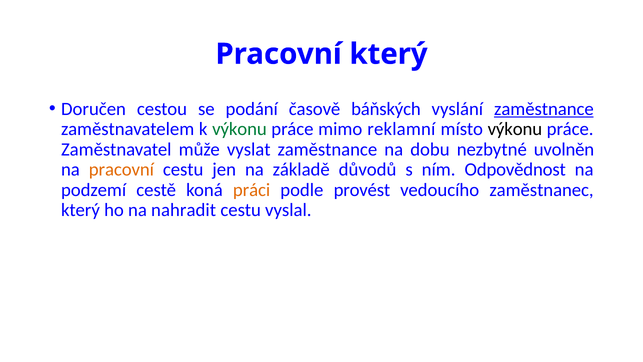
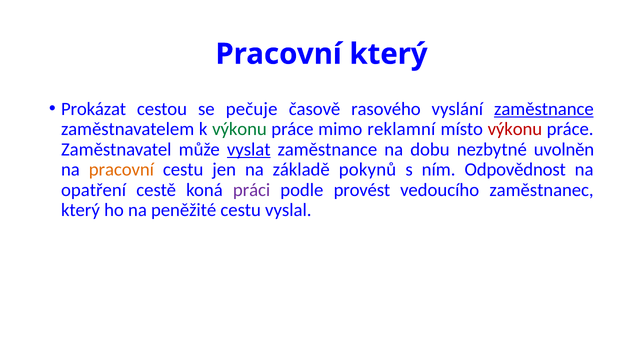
Doručen: Doručen -> Prokázat
podání: podání -> pečuje
báňských: báňských -> rasového
výkonu at (515, 129) colour: black -> red
vyslat underline: none -> present
důvodů: důvodů -> pokynů
podzemí: podzemí -> opatření
práci colour: orange -> purple
nahradit: nahradit -> peněžité
